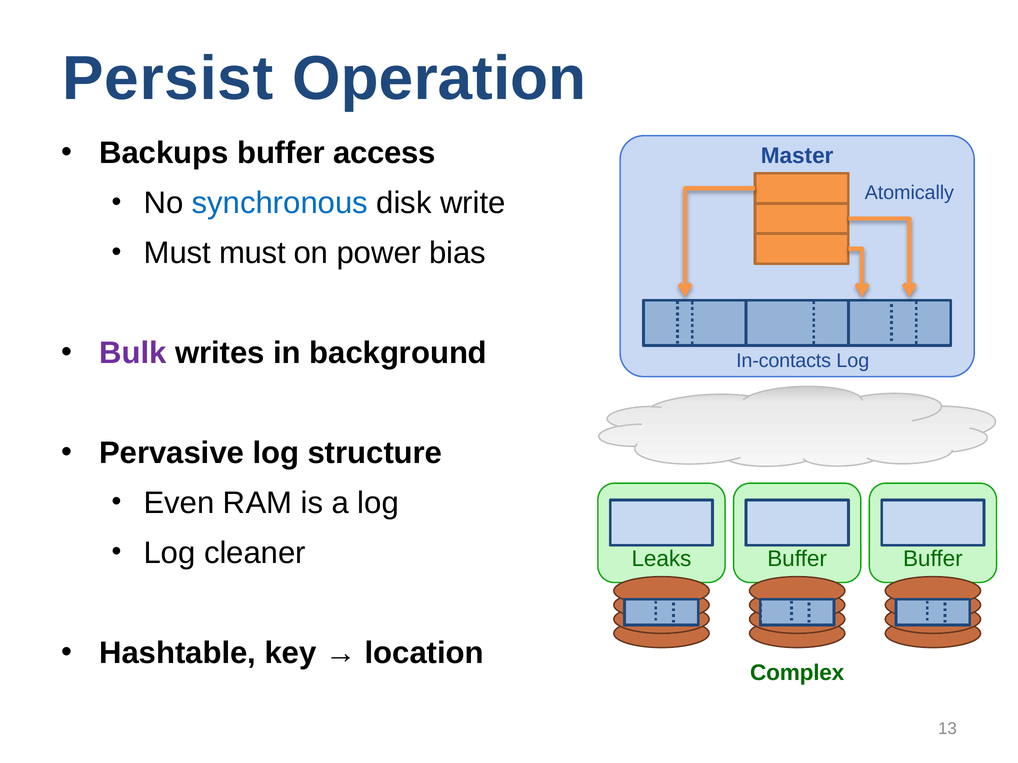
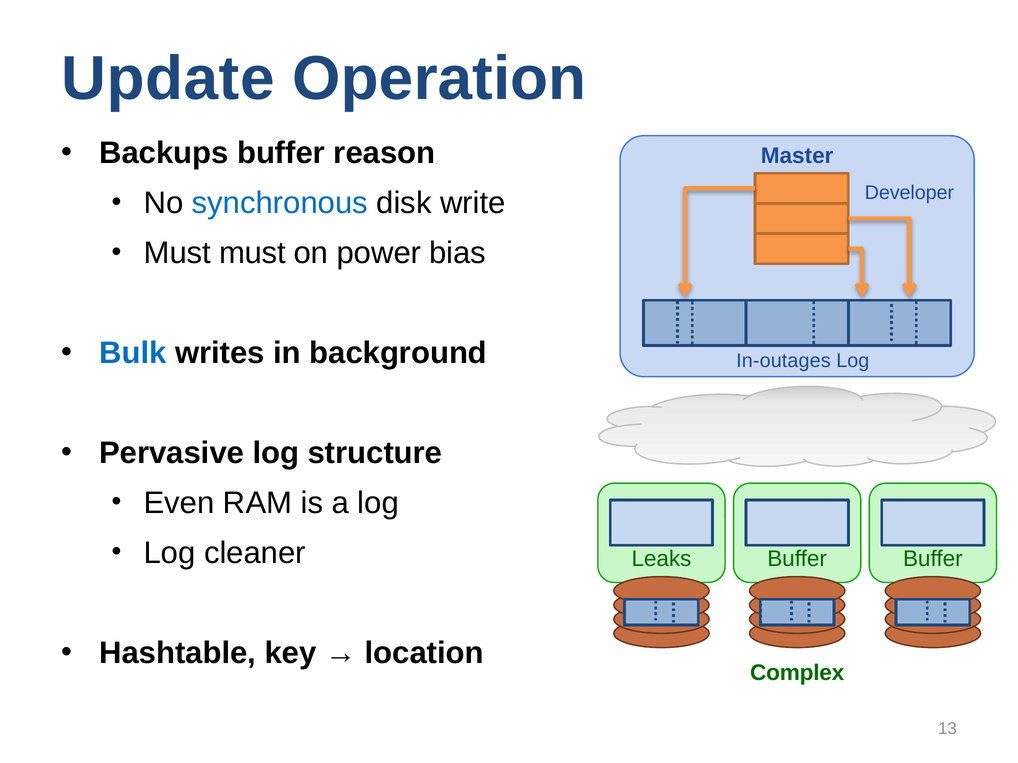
Persist: Persist -> Update
access: access -> reason
Atomically: Atomically -> Developer
Bulk colour: purple -> blue
In-contacts: In-contacts -> In-outages
